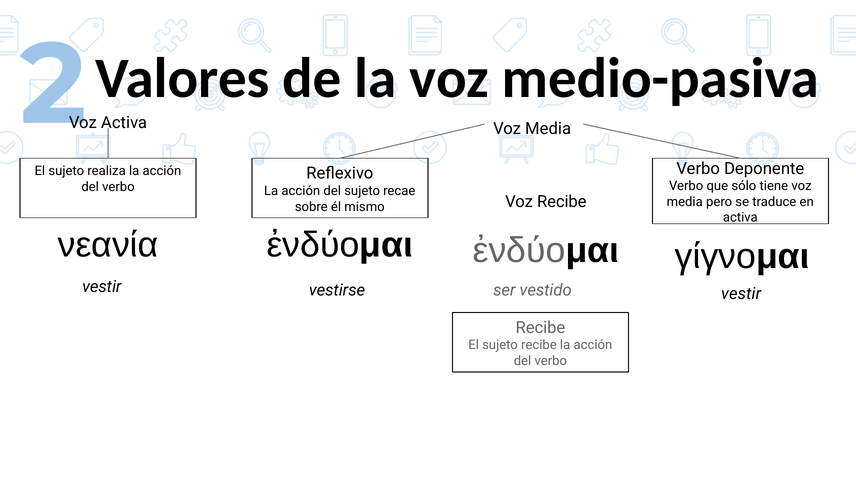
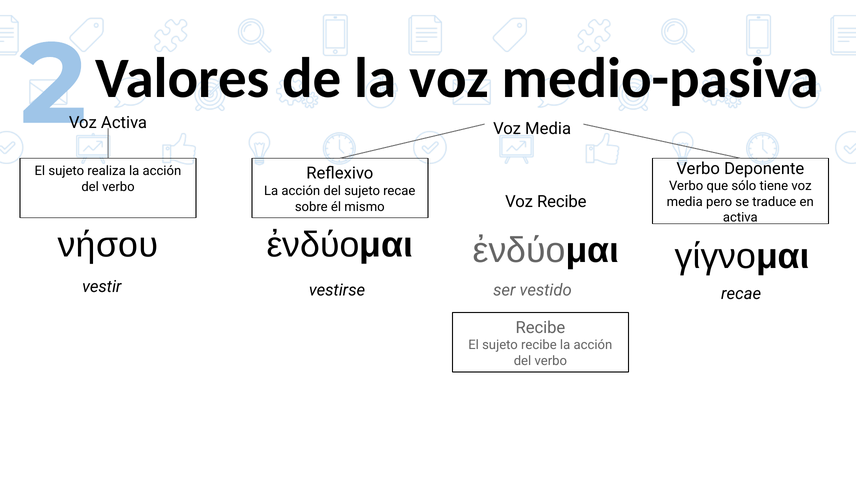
νεανία: νεανία -> νήσου
vestir at (741, 293): vestir -> recae
